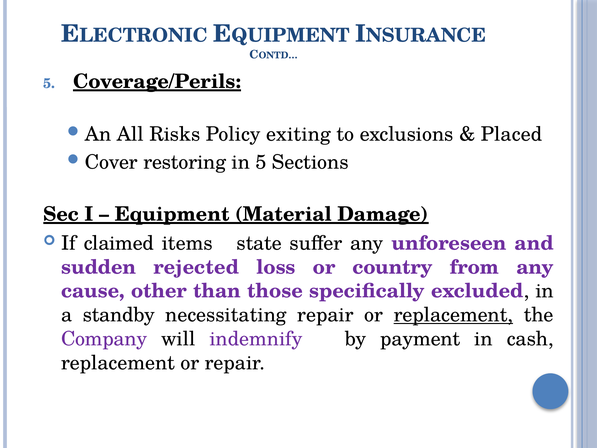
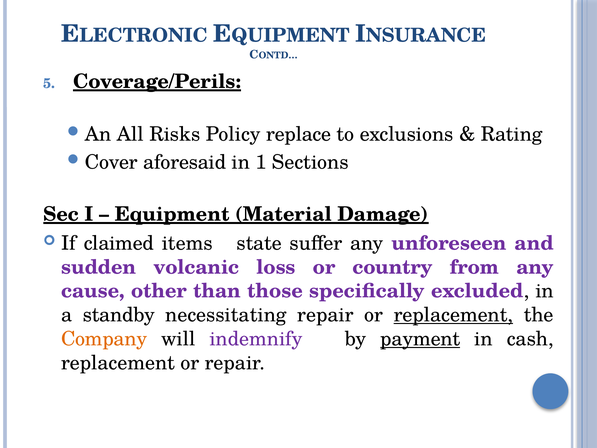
exiting: exiting -> replace
Placed: Placed -> Rating
restoring: restoring -> aforesaid
in 5: 5 -> 1
rejected: rejected -> volcanic
Company colour: purple -> orange
payment underline: none -> present
